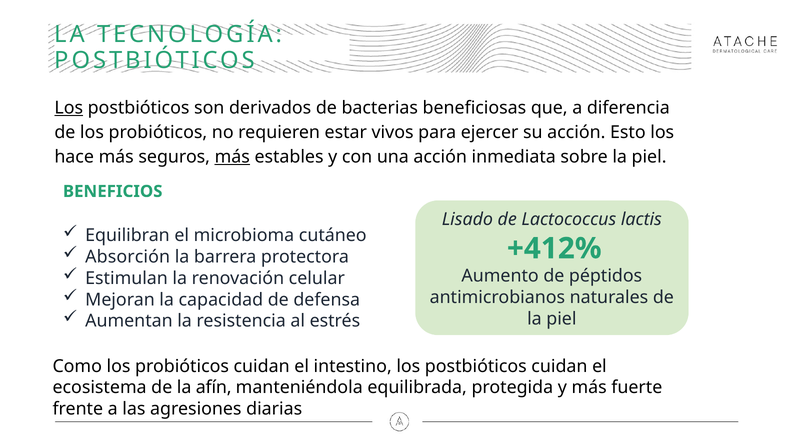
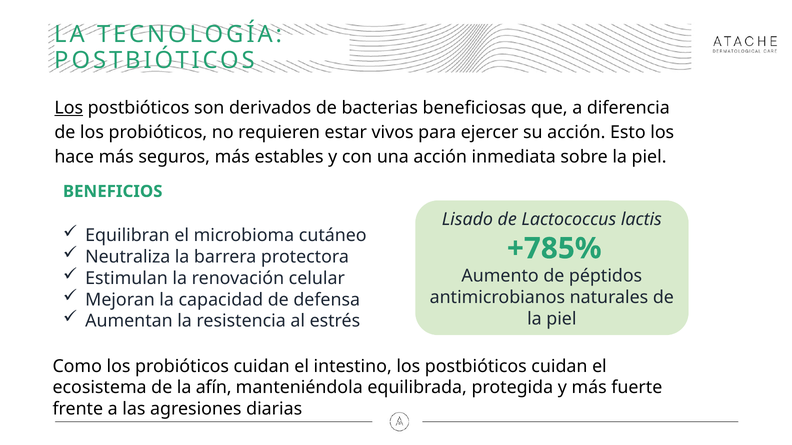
más at (232, 157) underline: present -> none
+412%: +412% -> +785%
Absorción: Absorción -> Neutraliza
